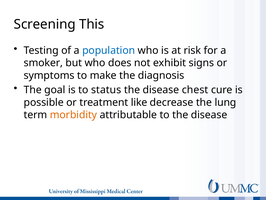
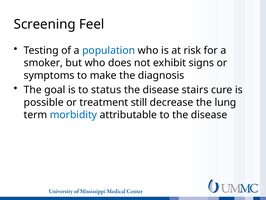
This: This -> Feel
chest: chest -> stairs
like: like -> still
morbidity colour: orange -> blue
